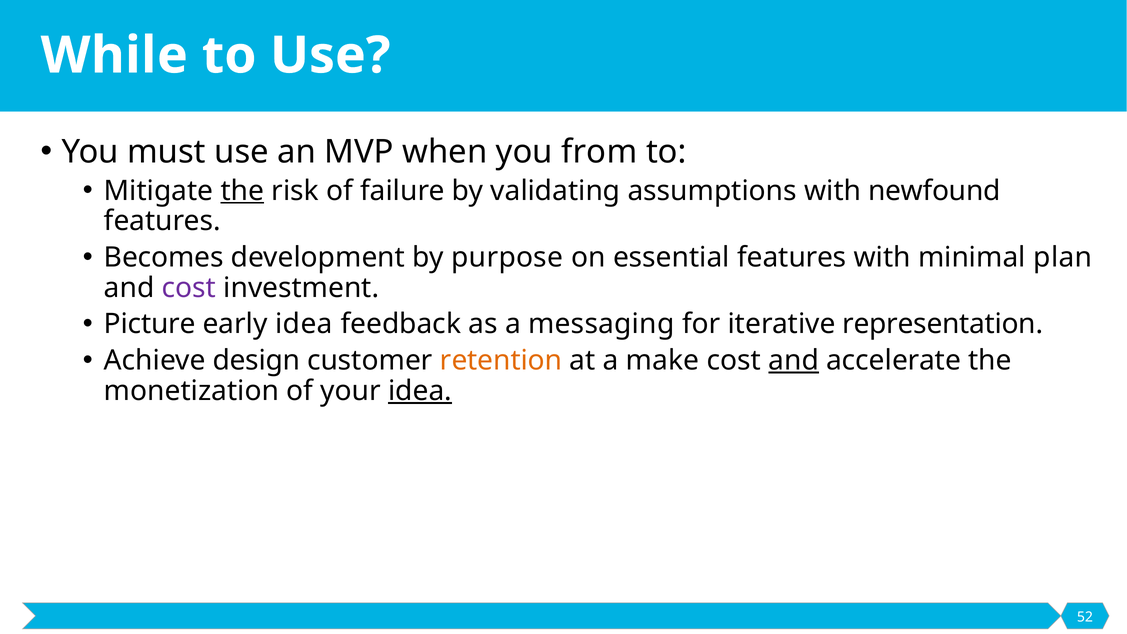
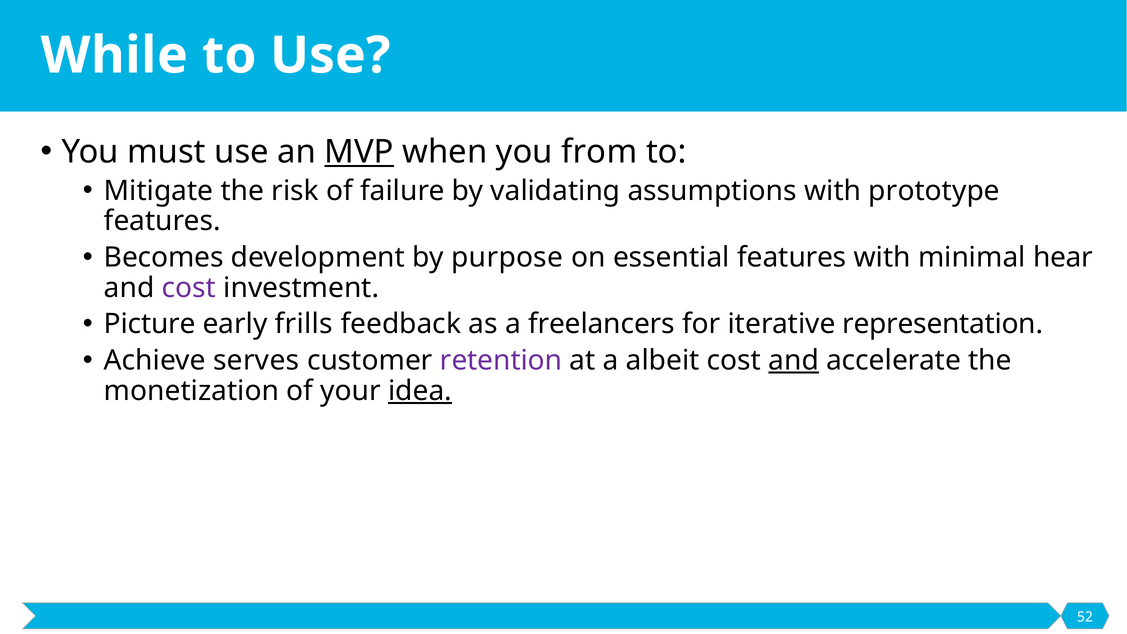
MVP underline: none -> present
the at (242, 191) underline: present -> none
newfound: newfound -> prototype
plan: plan -> hear
early idea: idea -> frills
messaging: messaging -> freelancers
design: design -> serves
retention colour: orange -> purple
make: make -> albeit
